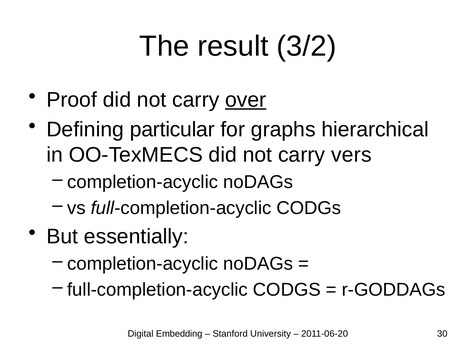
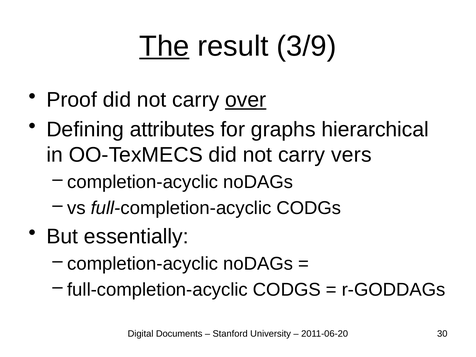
The underline: none -> present
3/2: 3/2 -> 3/9
particular: particular -> attributes
Embedding: Embedding -> Documents
